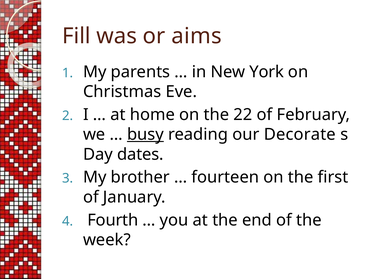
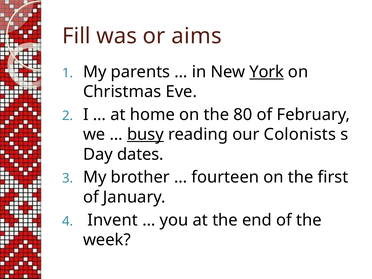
York underline: none -> present
22: 22 -> 80
Decorate: Decorate -> Colonists
Fourth: Fourth -> Invent
